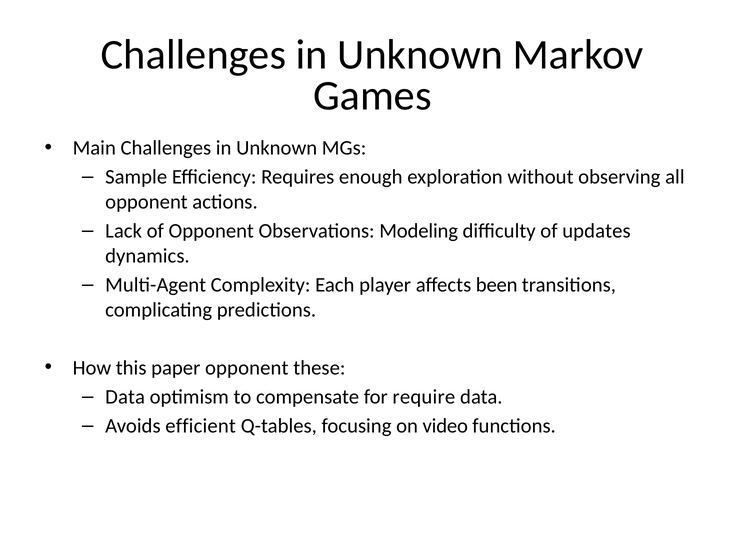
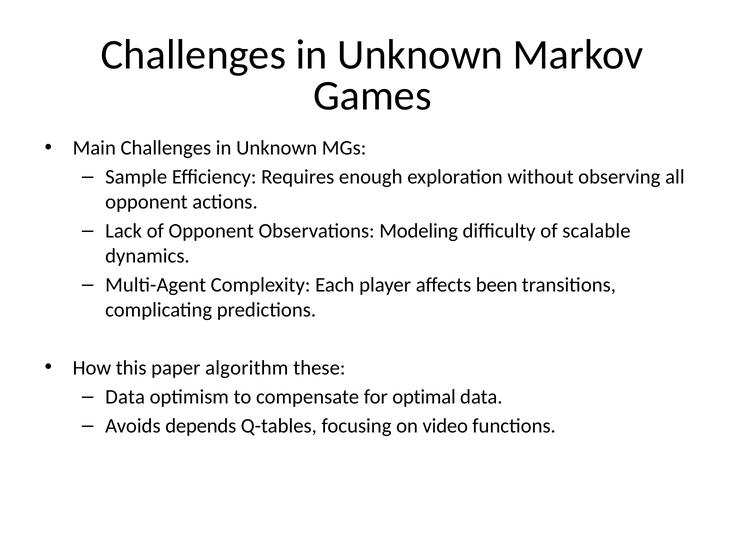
updates: updates -> scalable
paper opponent: opponent -> algorithm
require: require -> optimal
efficient: efficient -> depends
